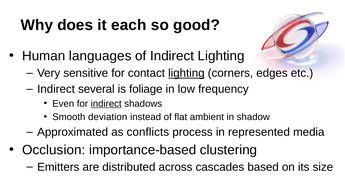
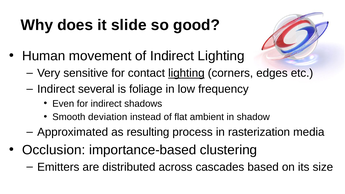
each: each -> slide
languages: languages -> movement
indirect at (106, 104) underline: present -> none
conflicts: conflicts -> resulting
represented: represented -> rasterization
